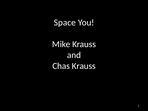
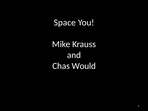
Chas Krauss: Krauss -> Would
